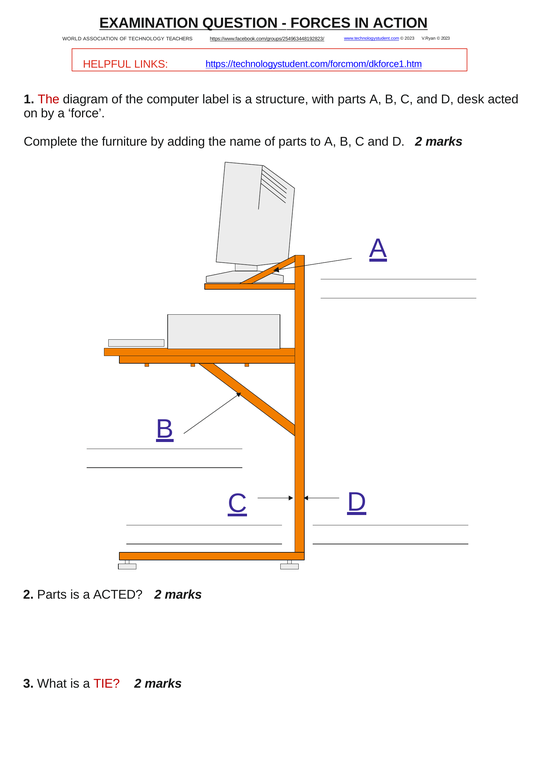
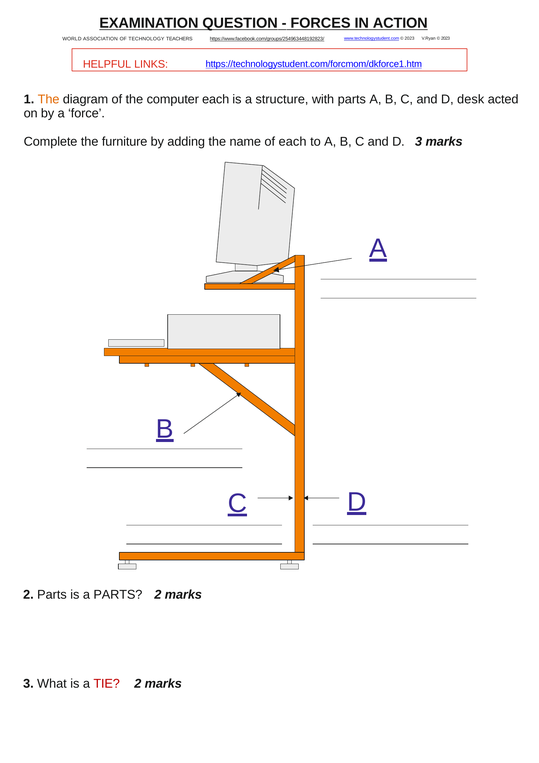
The at (49, 99) colour: red -> orange
computer label: label -> each
of parts: parts -> each
and D 2: 2 -> 3
a ACTED: ACTED -> PARTS
